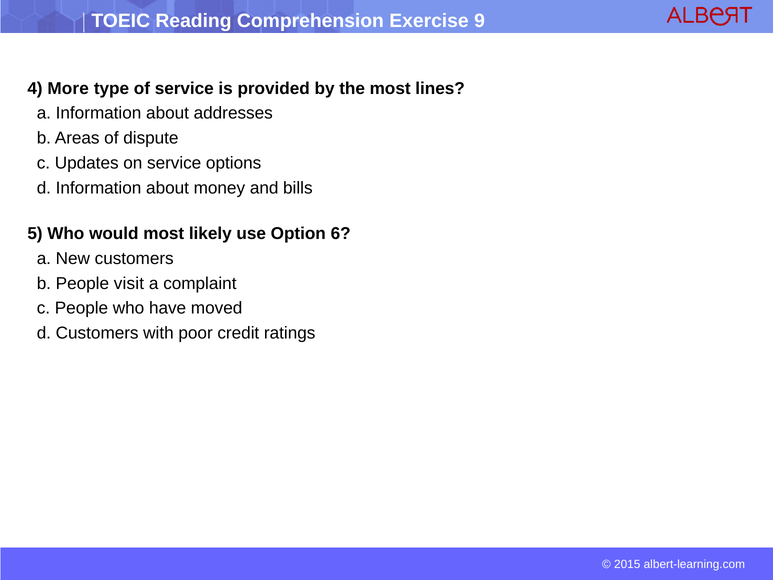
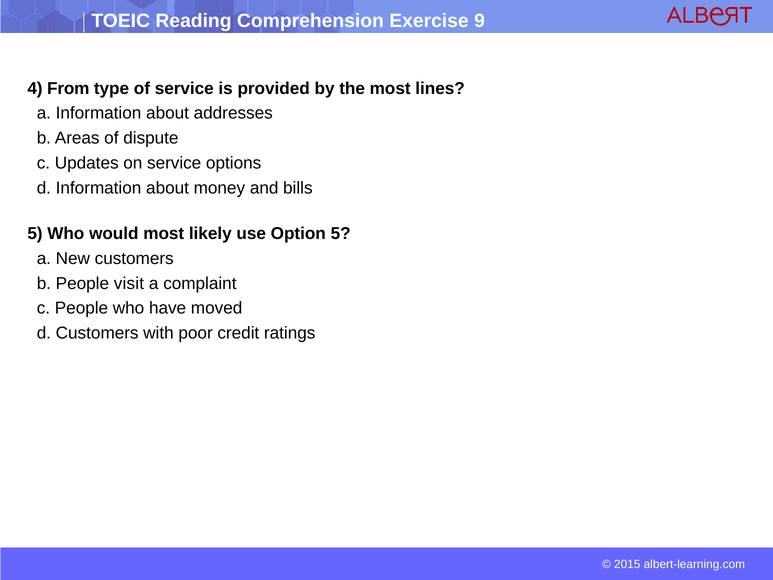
More: More -> From
Option 6: 6 -> 5
